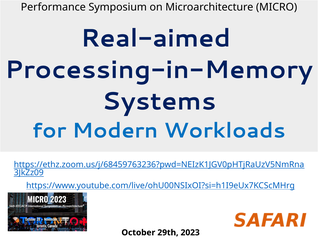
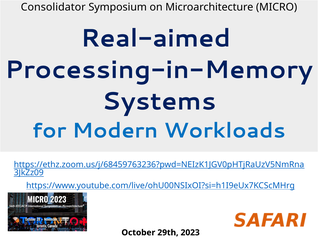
Performance: Performance -> Consolidator
